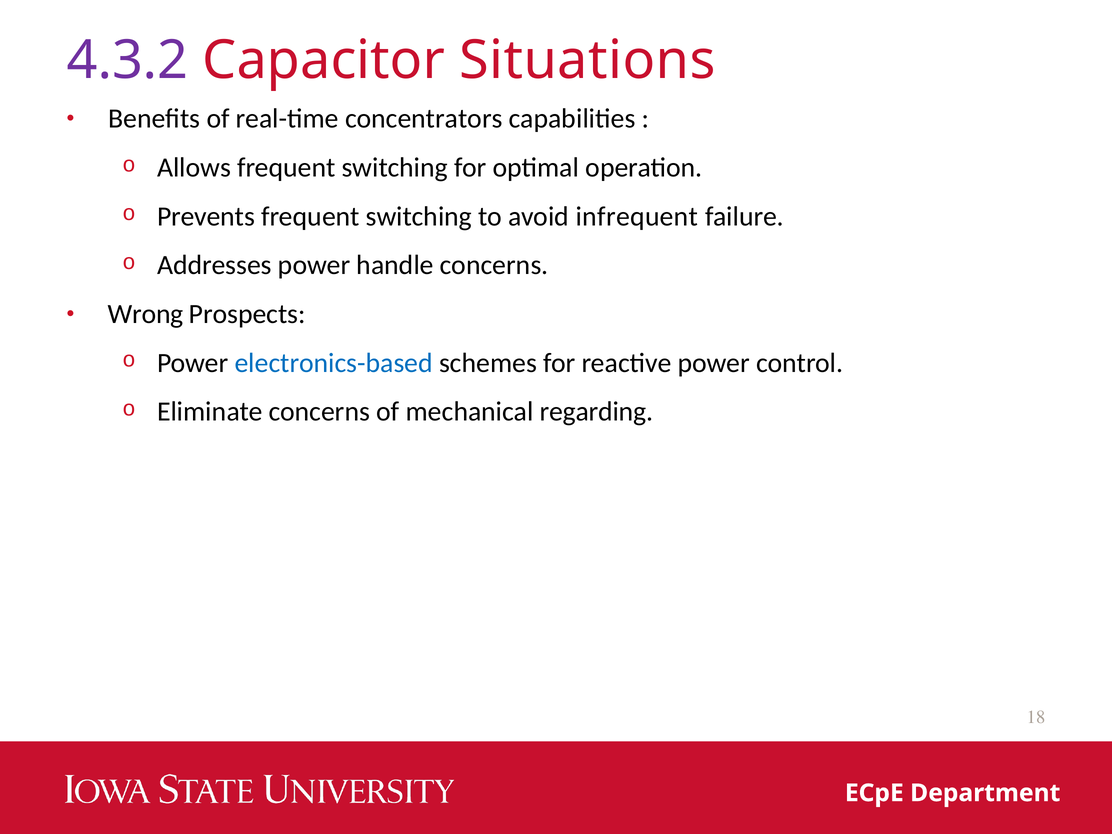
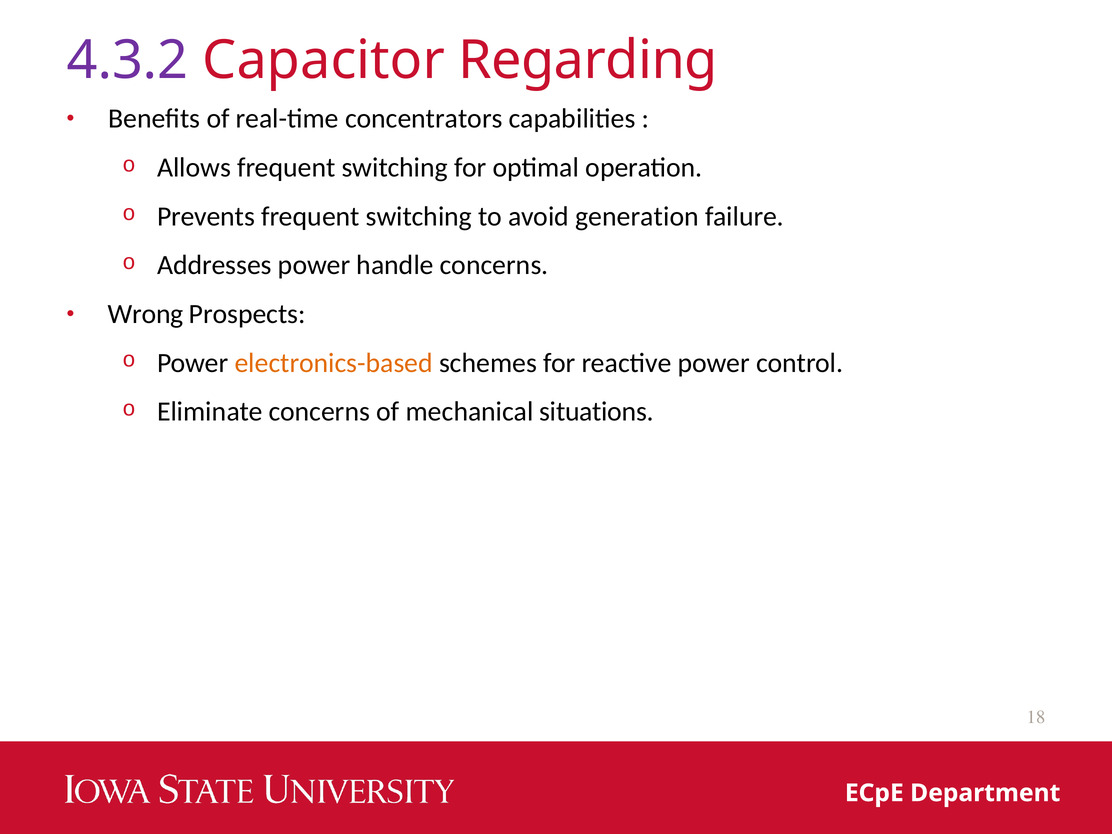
Situations: Situations -> Regarding
infrequent: infrequent -> generation
electronics-based colour: blue -> orange
regarding: regarding -> situations
